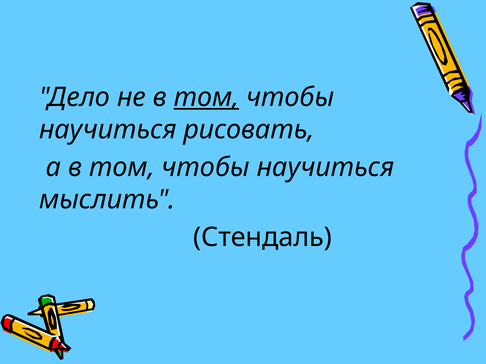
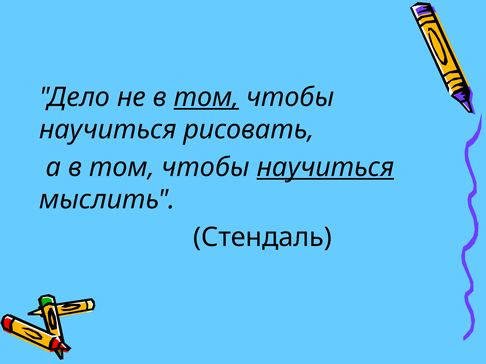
научиться at (325, 168) underline: none -> present
